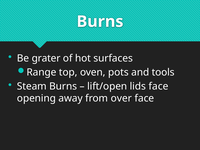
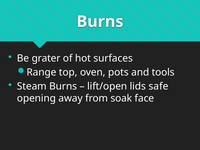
lids face: face -> safe
over: over -> soak
